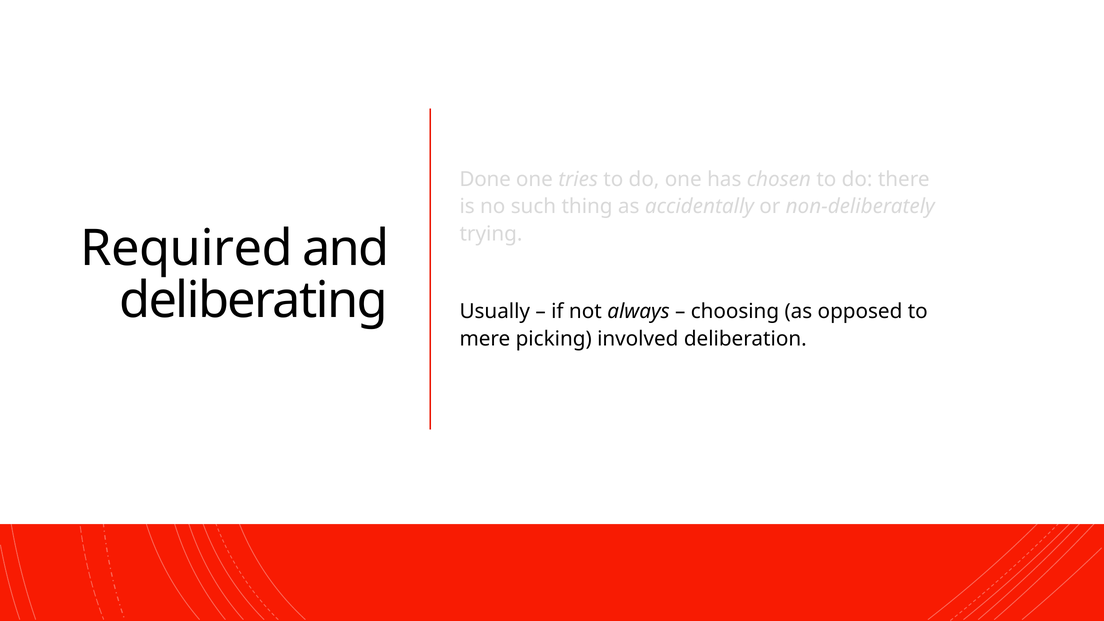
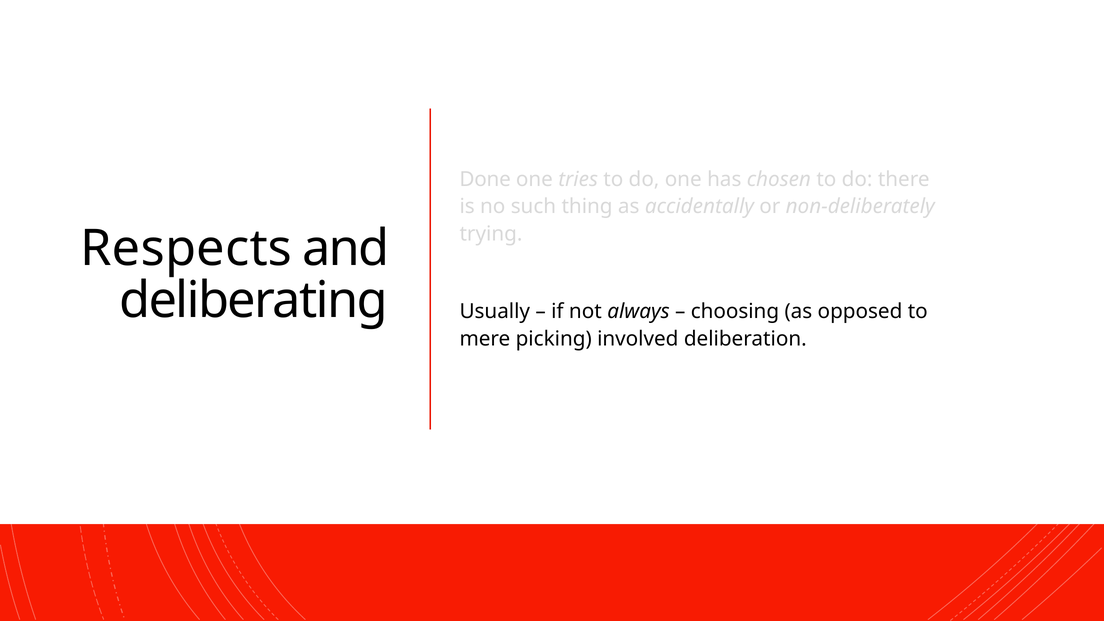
Required: Required -> Respects
